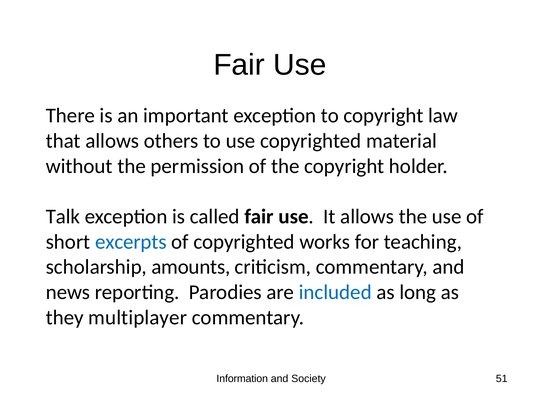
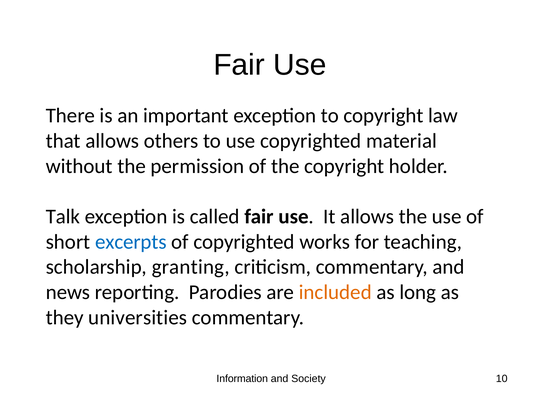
amounts: amounts -> granting
included colour: blue -> orange
multiplayer: multiplayer -> universities
51: 51 -> 10
